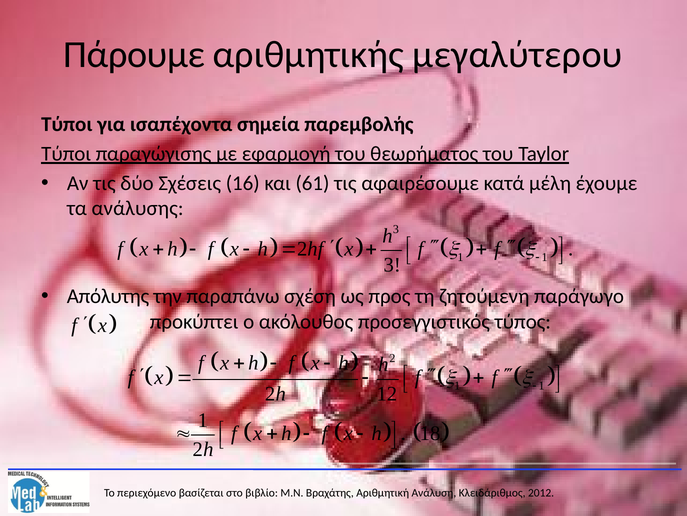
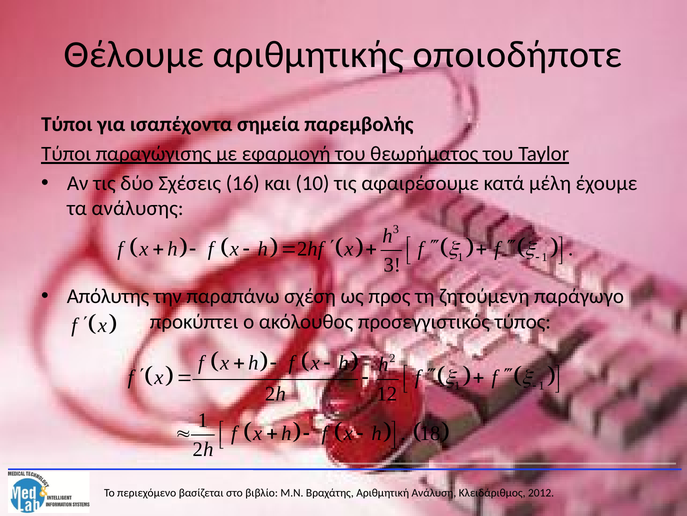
Πάρουμε: Πάρουμε -> Θέλουμε
μεγαλύτερου: μεγαλύτερου -> οποιοδήποτε
61: 61 -> 10
